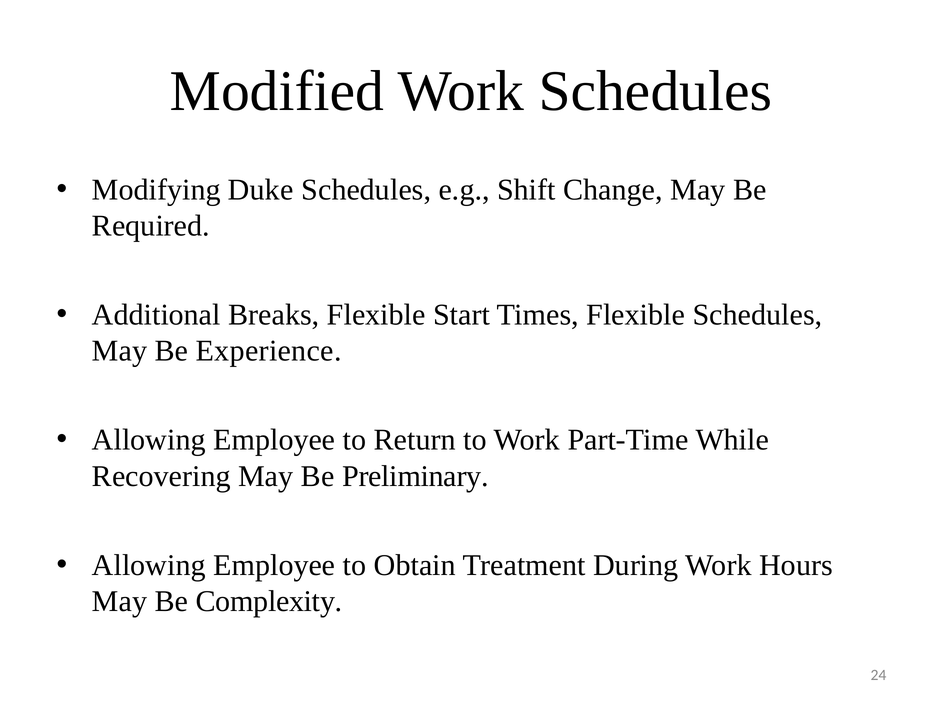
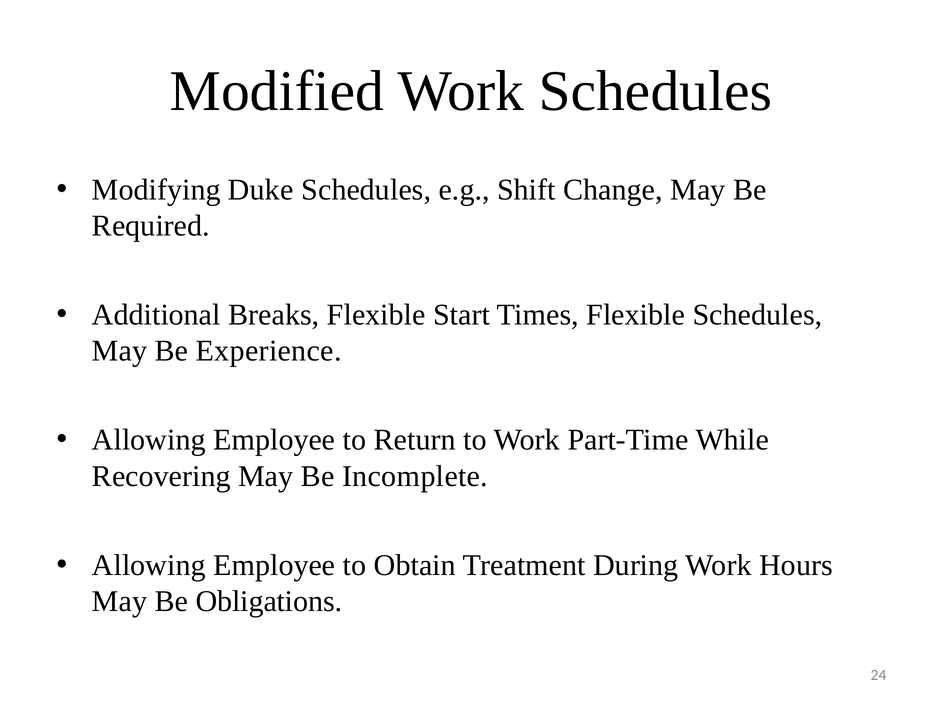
Preliminary: Preliminary -> Incomplete
Complexity: Complexity -> Obligations
